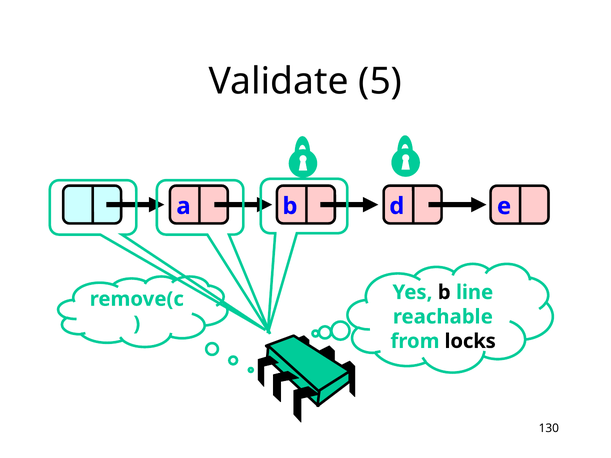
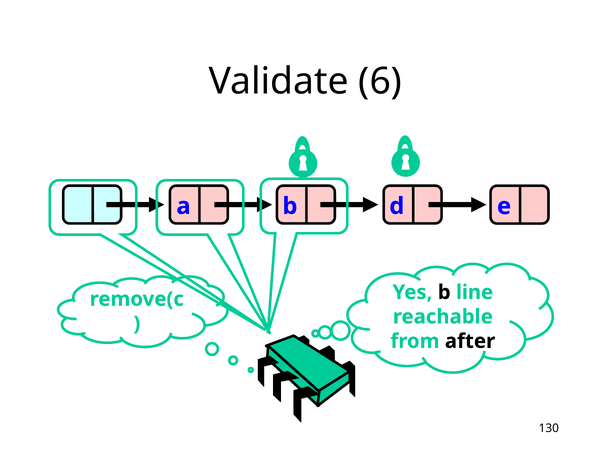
5: 5 -> 6
locks: locks -> after
